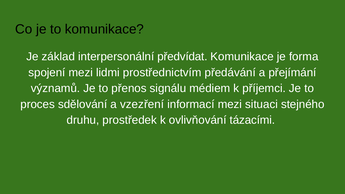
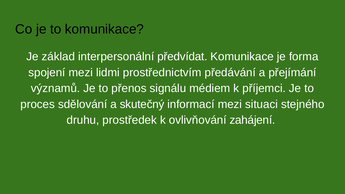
vzezření: vzezření -> skutečný
tázacími: tázacími -> zahájení
